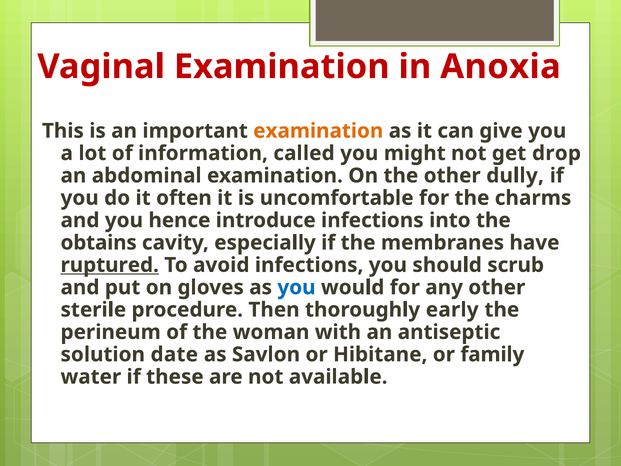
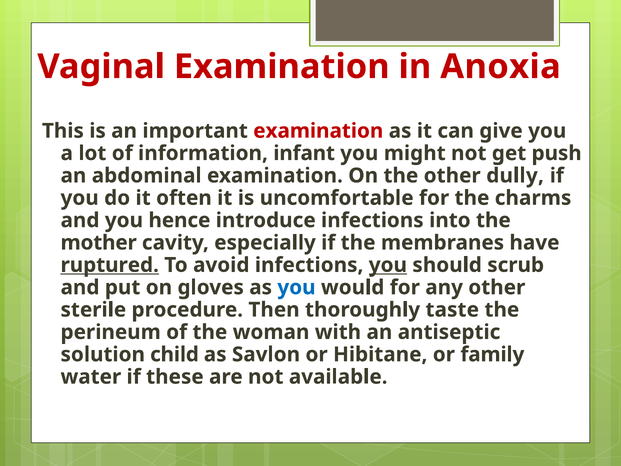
examination at (318, 131) colour: orange -> red
called: called -> infant
drop: drop -> push
obtains: obtains -> mother
you at (388, 265) underline: none -> present
early: early -> taste
date: date -> child
